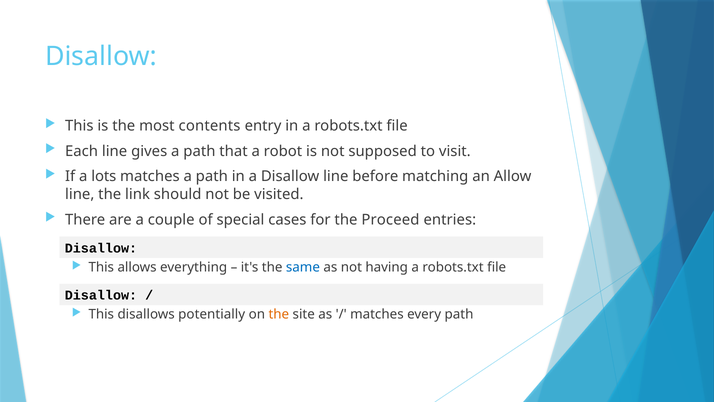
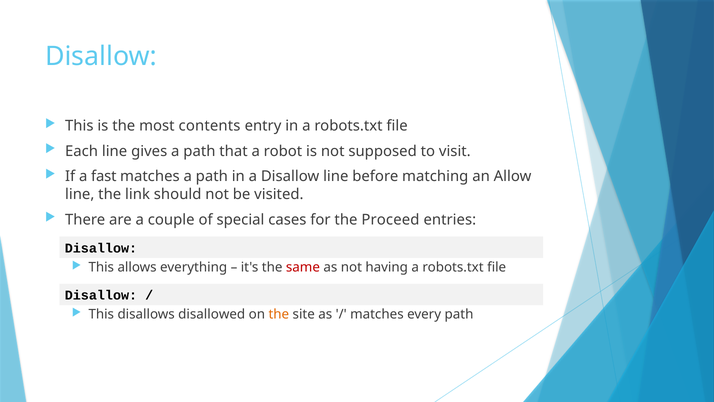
lots: lots -> fast
same colour: blue -> red
potentially: potentially -> disallowed
